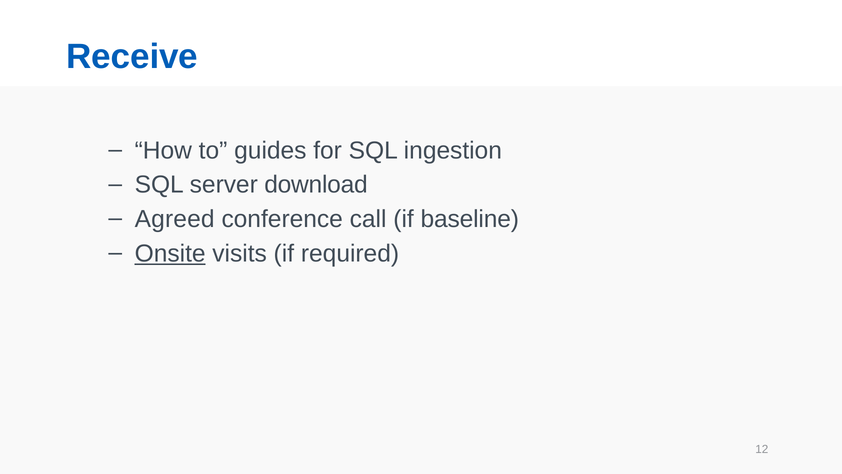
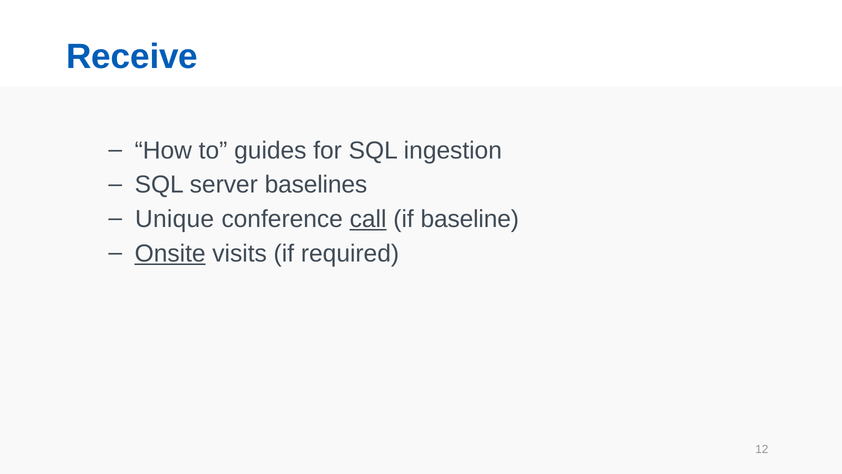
download: download -> baselines
Agreed: Agreed -> Unique
call underline: none -> present
